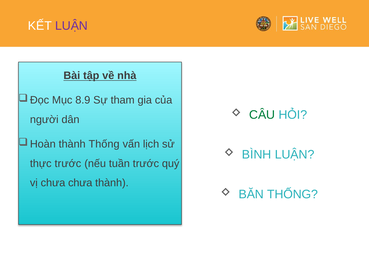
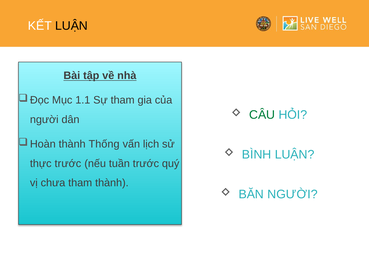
LUẬN at (71, 26) colour: purple -> black
8.9: 8.9 -> 1.1
chưa chưa: chưa -> tham
BĂN THỐNG: THỐNG -> NGƯỜI
